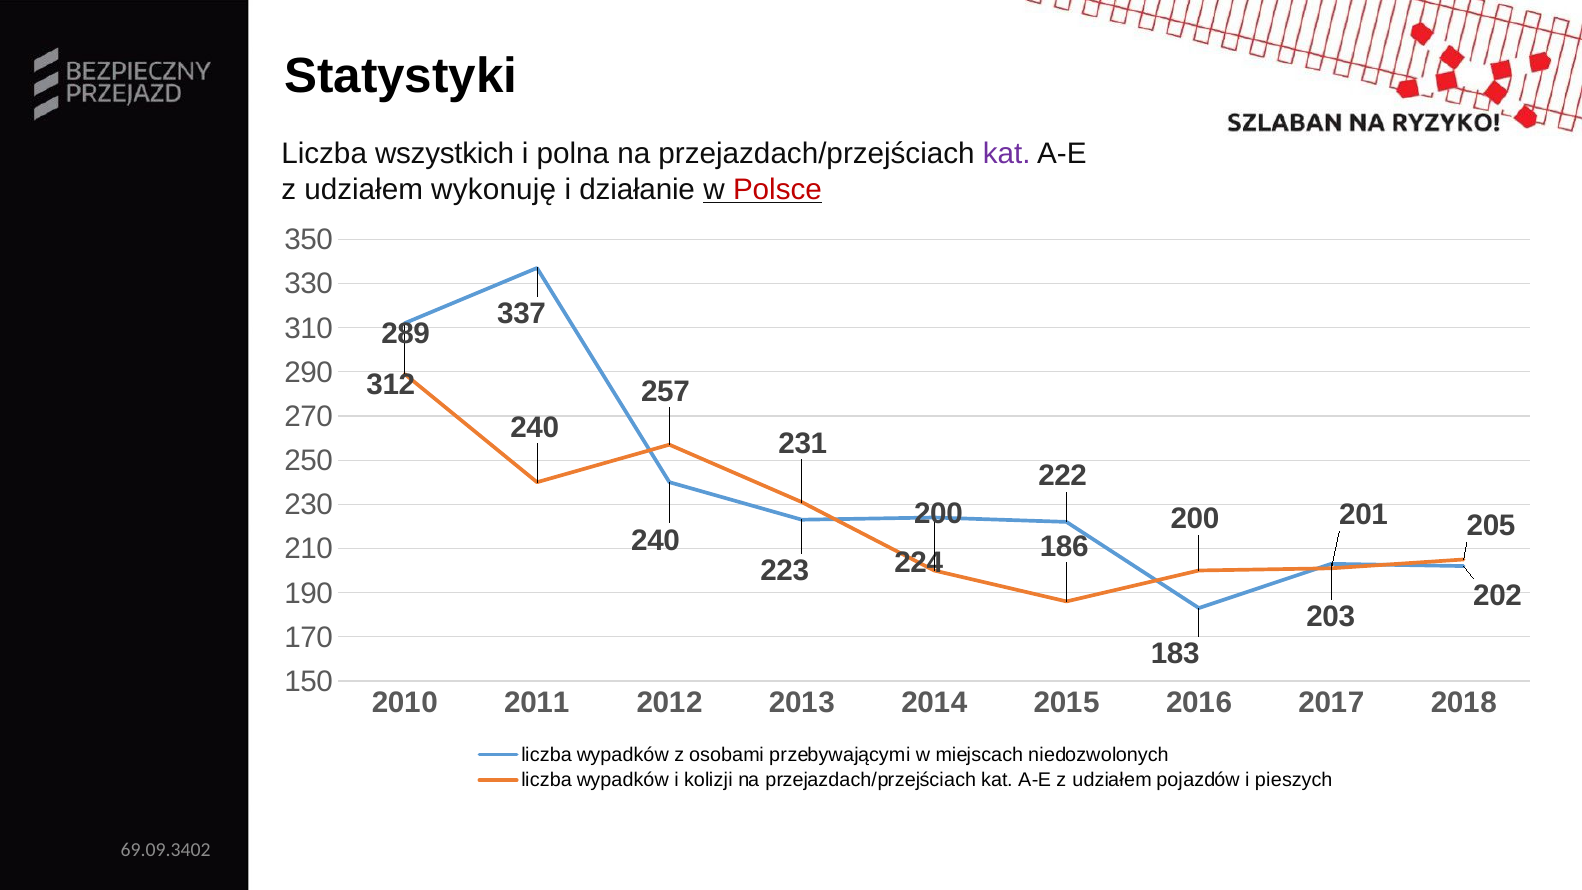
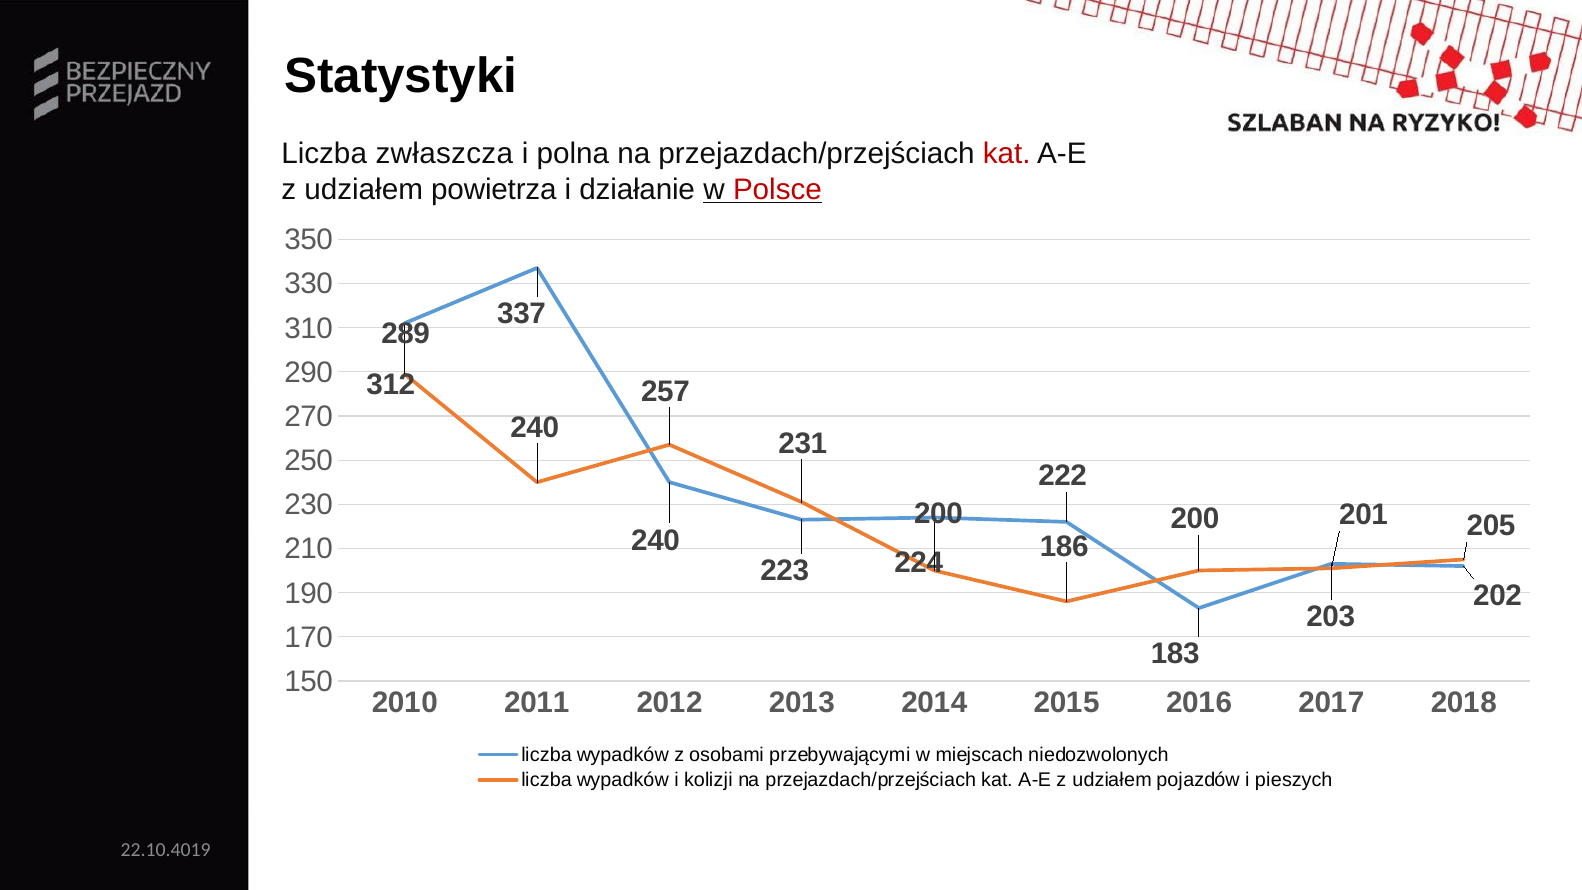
wszystkich: wszystkich -> zwłaszcza
kat at (1007, 154) colour: purple -> red
wykonuję: wykonuję -> powietrza
69.09.3402: 69.09.3402 -> 22.10.4019
